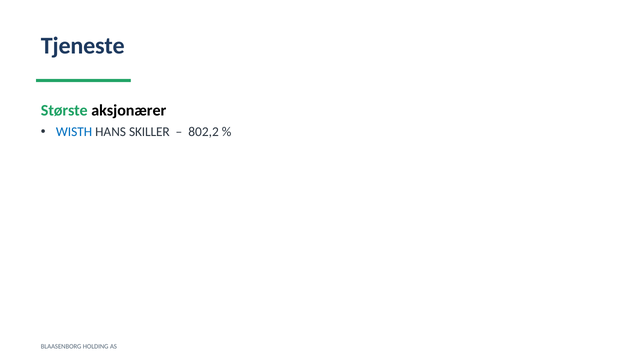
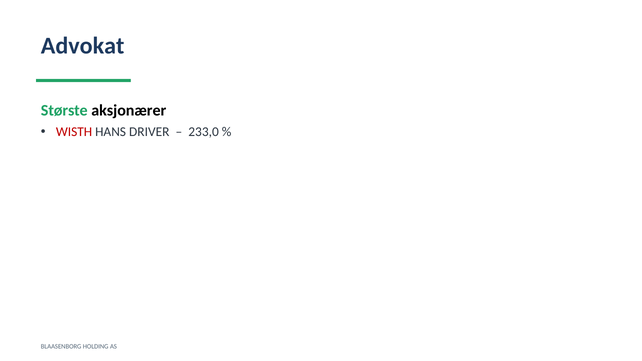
Tjeneste: Tjeneste -> Advokat
WISTH colour: blue -> red
SKILLER: SKILLER -> DRIVER
802,2: 802,2 -> 233,0
